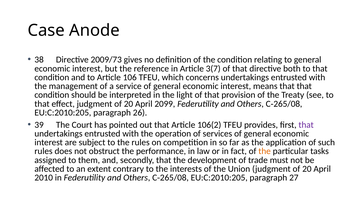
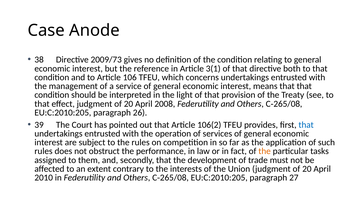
3(7: 3(7 -> 3(1
2099: 2099 -> 2008
that at (306, 125) colour: purple -> blue
